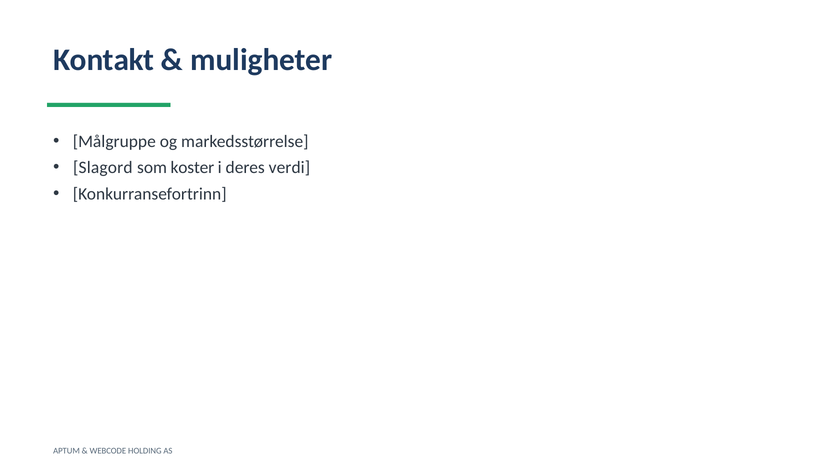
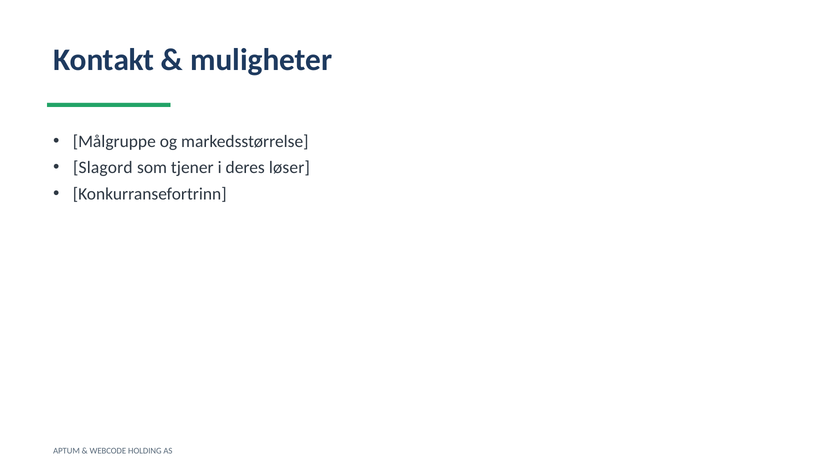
koster: koster -> tjener
verdi: verdi -> løser
